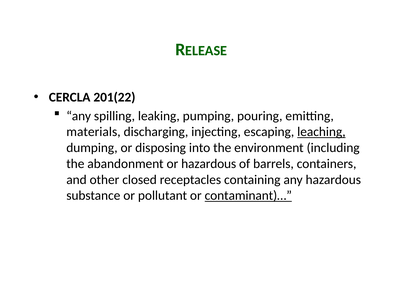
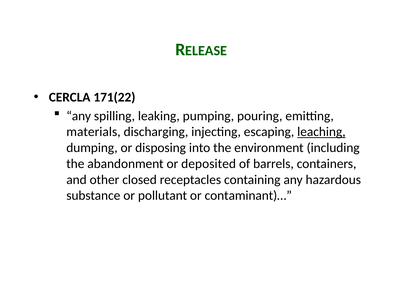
201(22: 201(22 -> 171(22
or hazardous: hazardous -> deposited
contaminant)… underline: present -> none
